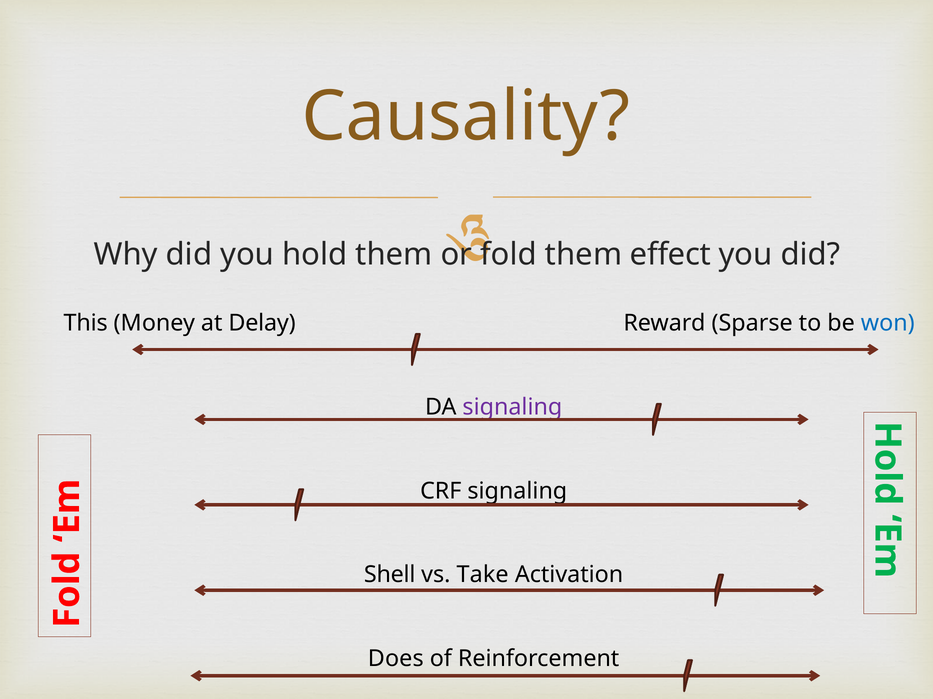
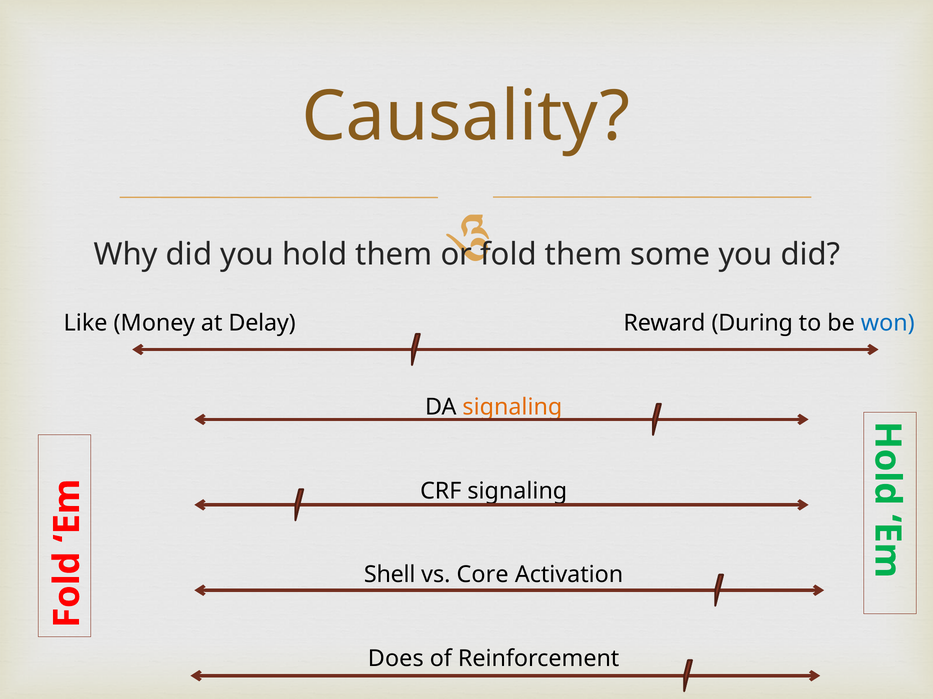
effect: effect -> some
This: This -> Like
Sparse: Sparse -> During
signaling at (512, 407) colour: purple -> orange
Take: Take -> Core
